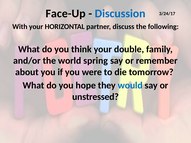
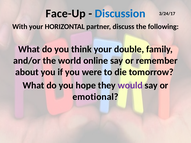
spring: spring -> online
would colour: blue -> purple
unstressed: unstressed -> emotional
